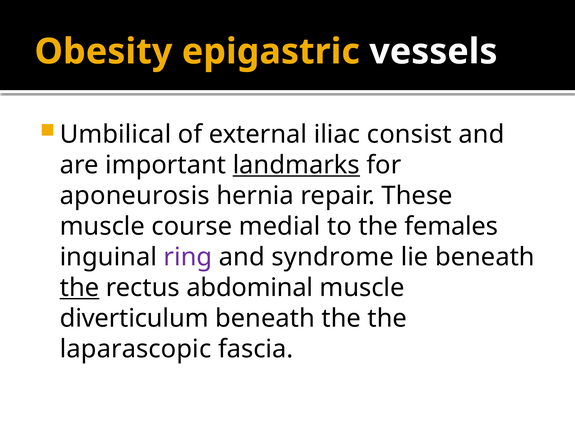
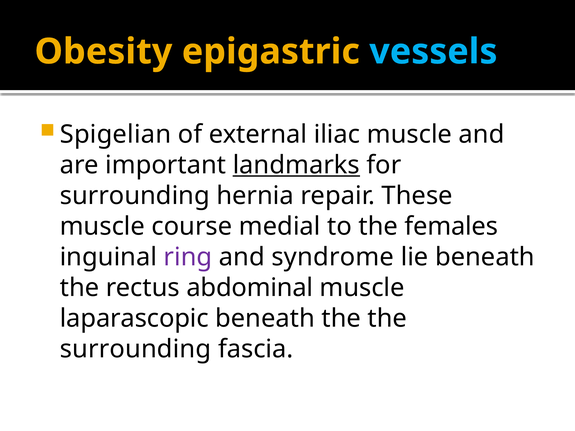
vessels colour: white -> light blue
Umbilical: Umbilical -> Spigelian
iliac consist: consist -> muscle
aponeurosis at (135, 196): aponeurosis -> surrounding
the at (79, 288) underline: present -> none
diverticulum: diverticulum -> laparascopic
laparascopic at (136, 349): laparascopic -> surrounding
